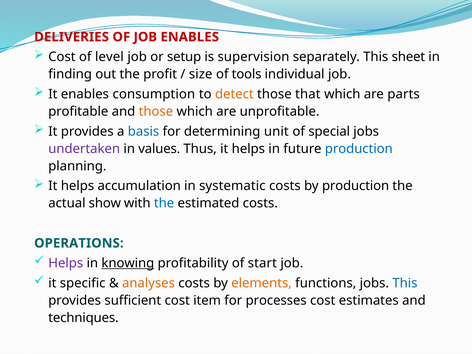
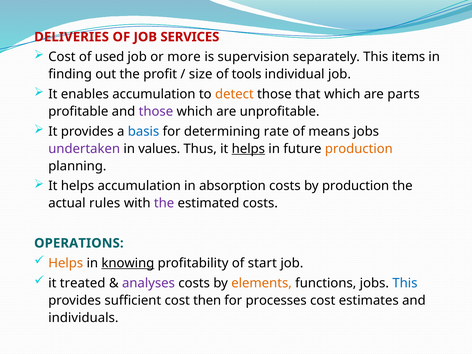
JOB ENABLES: ENABLES -> SERVICES
level: level -> used
setup: setup -> more
sheet: sheet -> items
enables consumption: consumption -> accumulation
those at (156, 111) colour: orange -> purple
unit: unit -> rate
special: special -> means
helps at (248, 149) underline: none -> present
production at (359, 149) colour: blue -> orange
systematic: systematic -> absorption
show: show -> rules
the at (164, 203) colour: blue -> purple
Helps at (66, 263) colour: purple -> orange
specific: specific -> treated
analyses colour: orange -> purple
item: item -> then
techniques: techniques -> individuals
